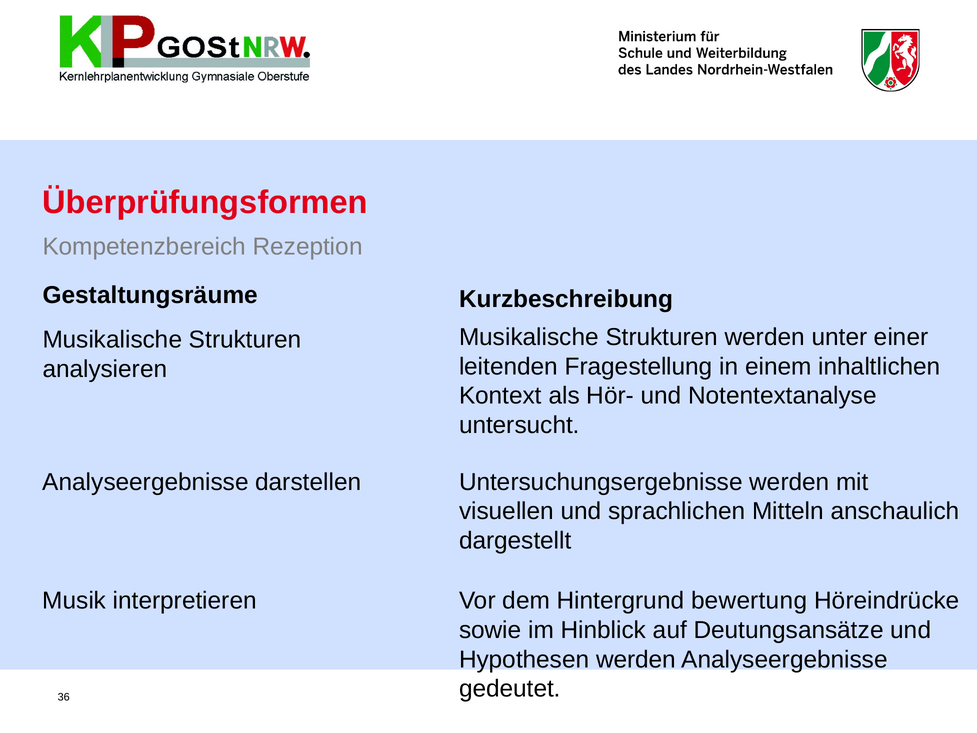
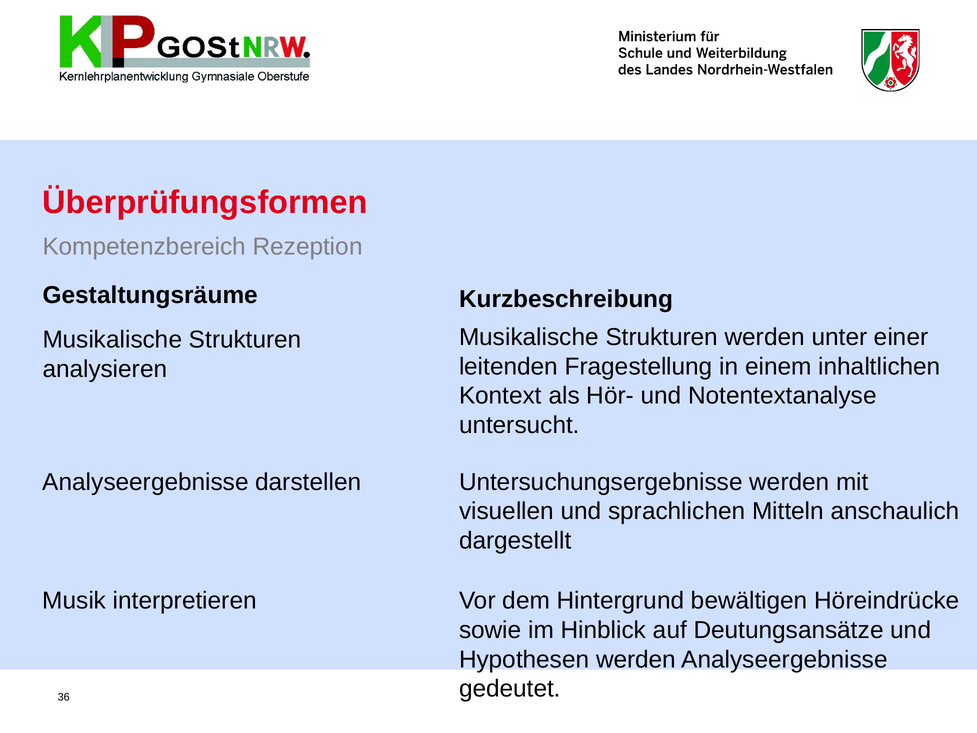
bewertung: bewertung -> bewältigen
